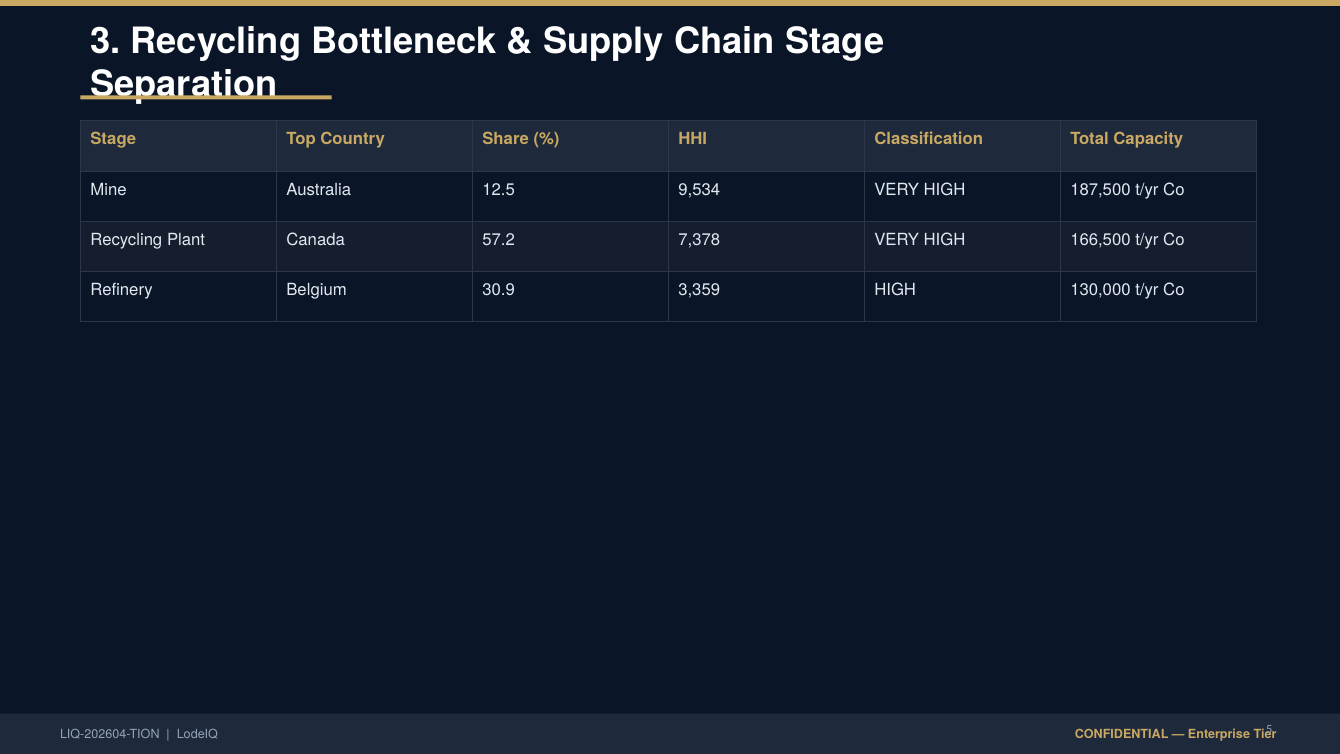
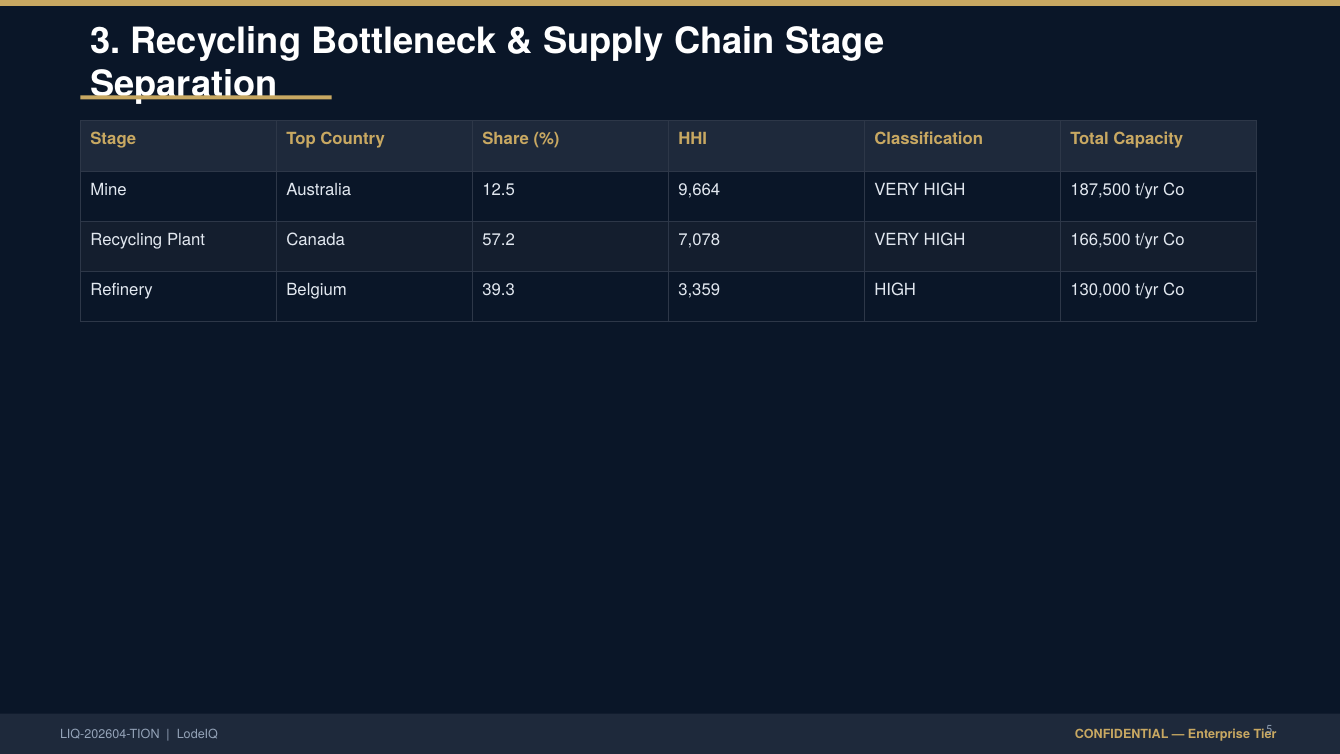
9,534: 9,534 -> 9,664
7,378: 7,378 -> 7,078
30.9: 30.9 -> 39.3
